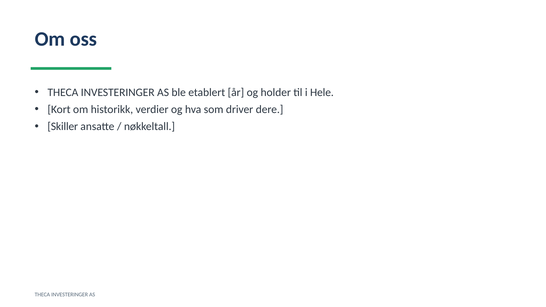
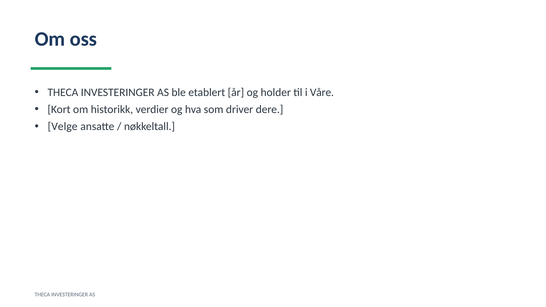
Hele: Hele -> Våre
Skiller: Skiller -> Velge
